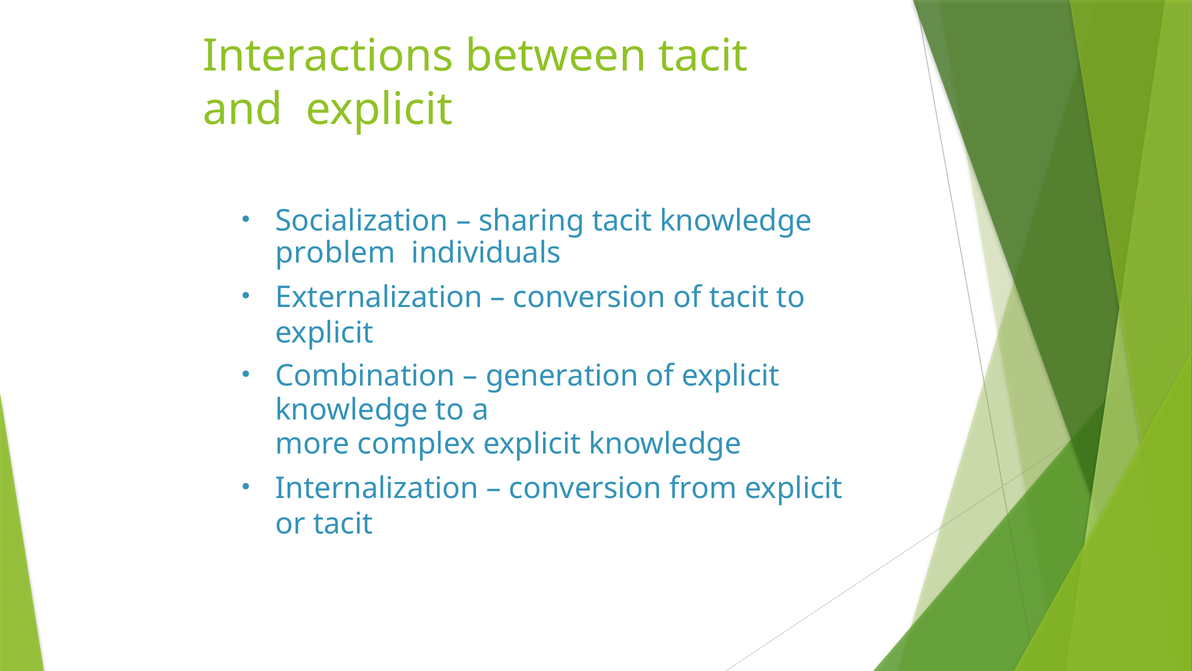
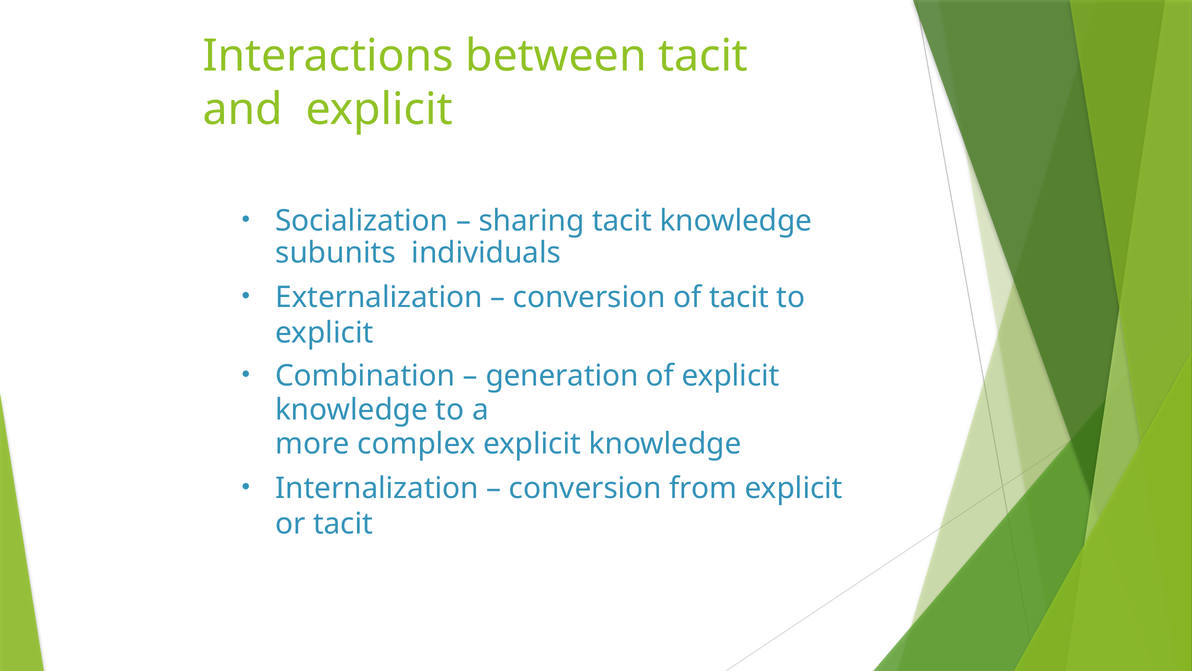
problem: problem -> subunits
